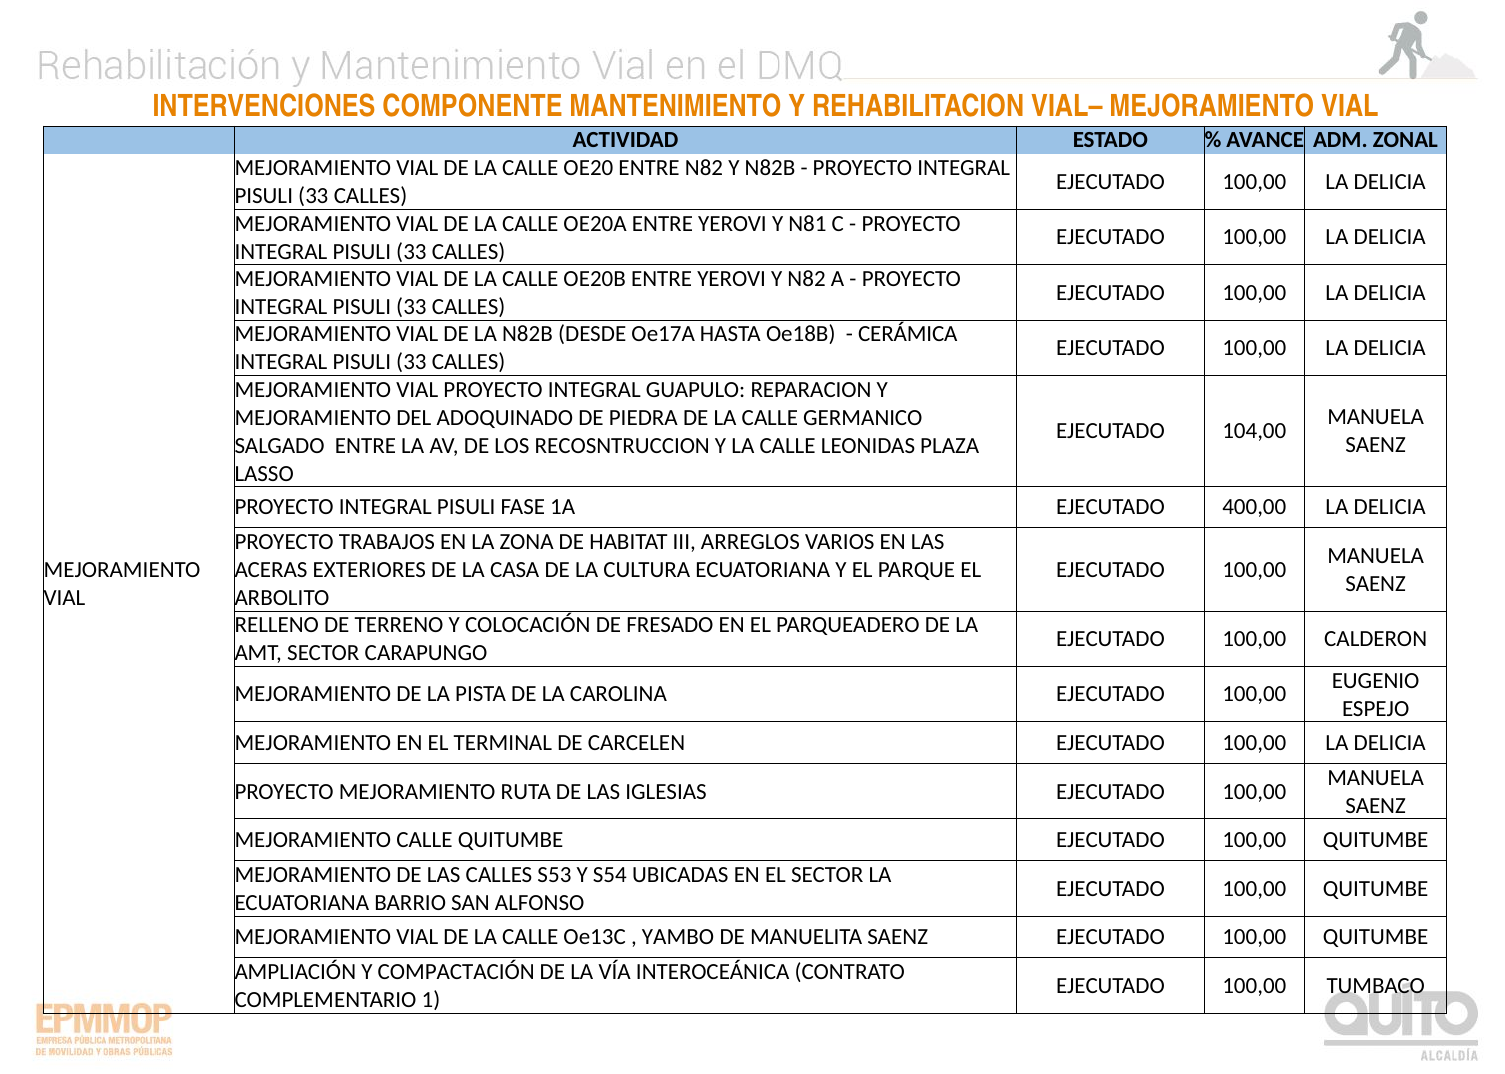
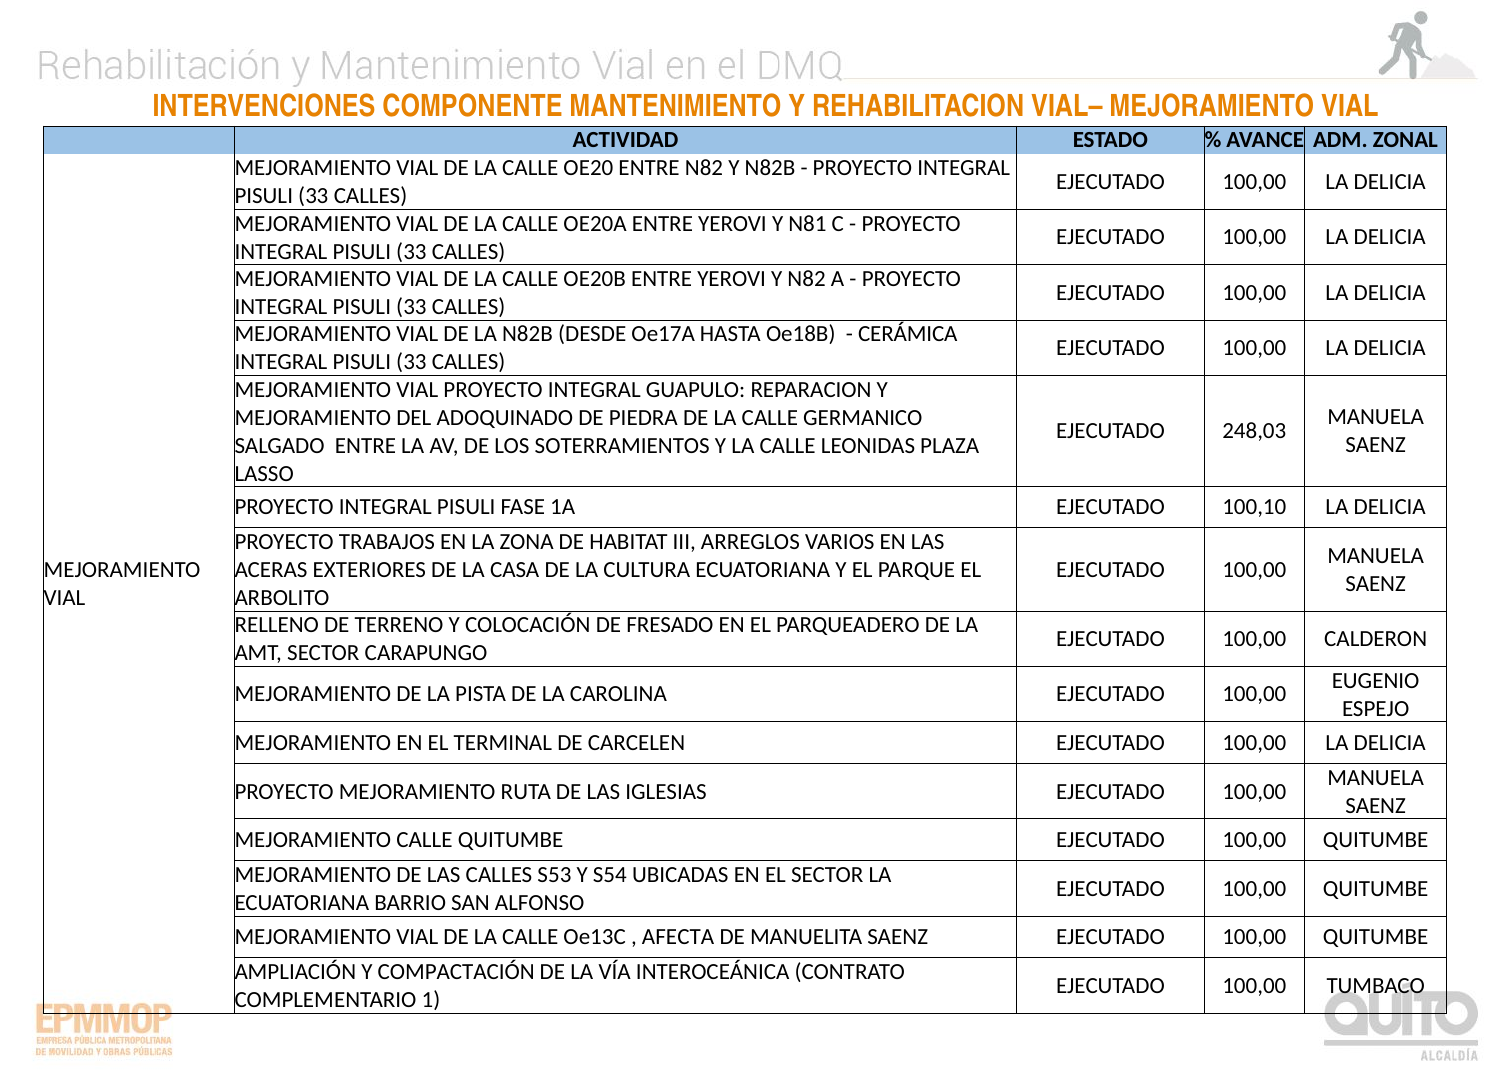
104,00: 104,00 -> 248,03
RECOSNTRUCCION: RECOSNTRUCCION -> SOTERRAMIENTOS
400,00: 400,00 -> 100,10
YAMBO: YAMBO -> AFECTA
